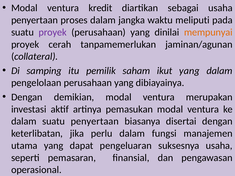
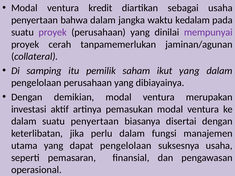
proses: proses -> bahwa
meliputi: meliputi -> kedalam
mempunyai colour: orange -> purple
dapat pengeluaran: pengeluaran -> pengelolaan
